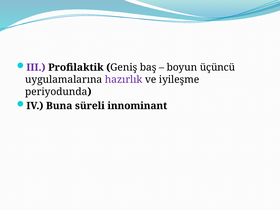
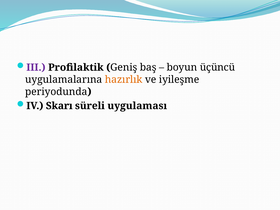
hazırlık colour: purple -> orange
Buna: Buna -> Skarı
innominant: innominant -> uygulaması
